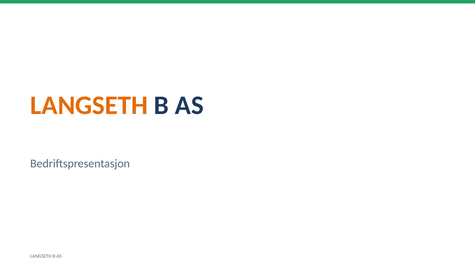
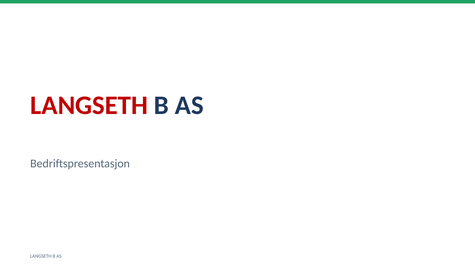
LANGSETH at (89, 105) colour: orange -> red
